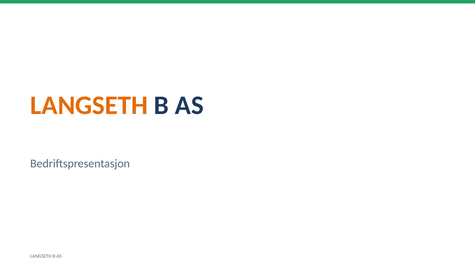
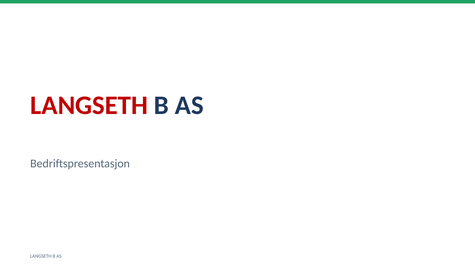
LANGSETH at (89, 105) colour: orange -> red
